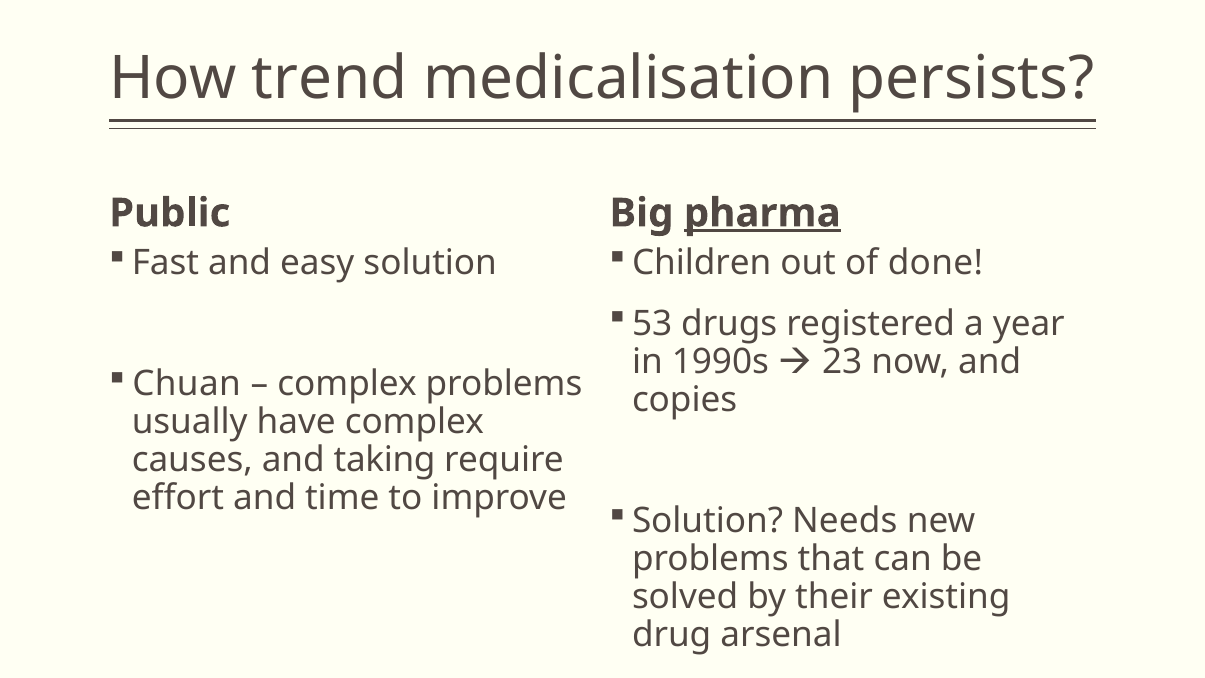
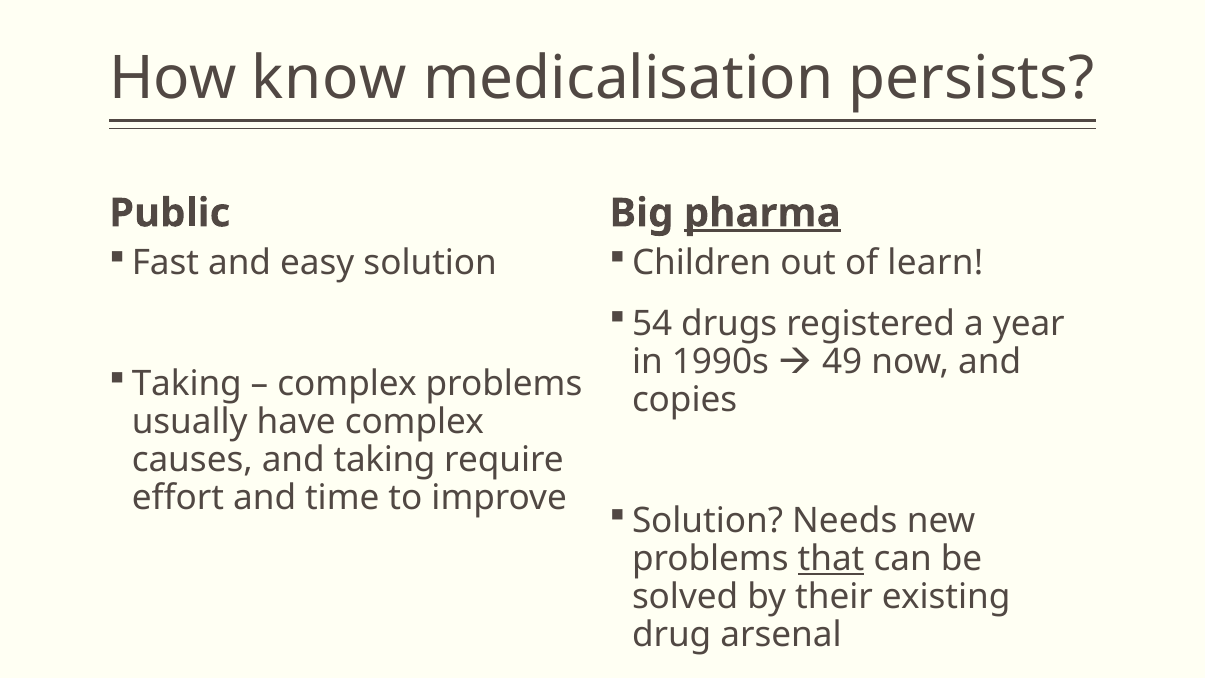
trend: trend -> know
done: done -> learn
53: 53 -> 54
23: 23 -> 49
Chuan at (187, 384): Chuan -> Taking
that underline: none -> present
